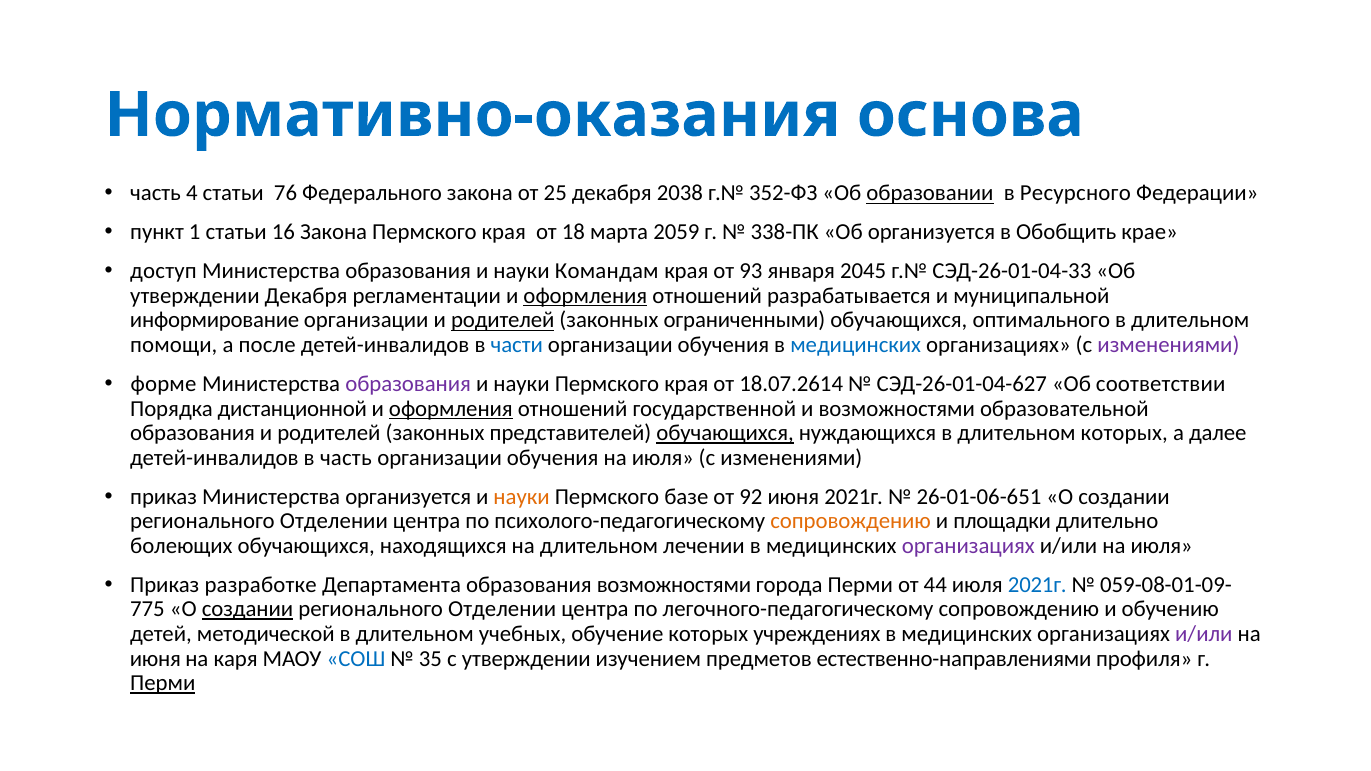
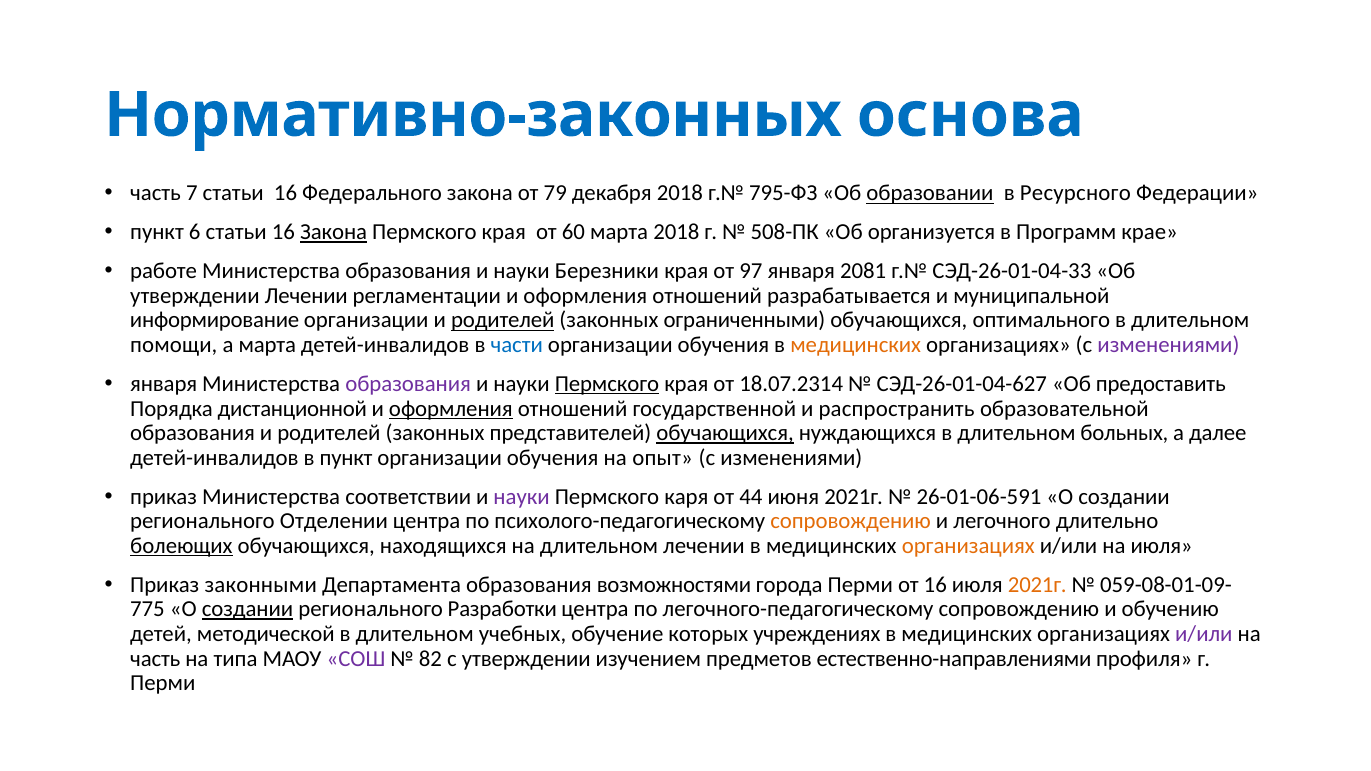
Нормативно-оказания: Нормативно-оказания -> Нормативно-законных
4: 4 -> 7
76 at (286, 193): 76 -> 16
25: 25 -> 79
декабря 2038: 2038 -> 2018
352-ФЗ: 352-ФЗ -> 795-ФЗ
1: 1 -> 6
Закона at (334, 232) underline: none -> present
18: 18 -> 60
марта 2059: 2059 -> 2018
338-ПК: 338-ПК -> 508-ПК
Обобщить: Обобщить -> Программ
доступ: доступ -> работе
Командам: Командам -> Березники
93: 93 -> 97
2045: 2045 -> 2081
утверждении Декабря: Декабря -> Лечении
оформления at (585, 296) underline: present -> none
а после: после -> марта
медицинских at (856, 345) colour: blue -> orange
форме at (164, 384): форме -> января
Пермского at (607, 384) underline: none -> present
18.07.2614: 18.07.2614 -> 18.07.2314
соответствии: соответствии -> предоставить
и возможностями: возможностями -> распространить
длительном которых: которых -> больных
в часть: часть -> пункт
обучения на июля: июля -> опыт
Министерства организуется: организуется -> соответствии
науки at (522, 497) colour: orange -> purple
базе: базе -> каря
92: 92 -> 44
26-01-06-651: 26-01-06-651 -> 26-01-06-591
площадки: площадки -> легочного
болеющих underline: none -> present
организациях at (968, 546) colour: purple -> orange
разработке: разработке -> законными
от 44: 44 -> 16
2021г at (1037, 585) colour: blue -> orange
Отделении at (502, 609): Отделении -> Разработки
июня at (155, 659): июня -> часть
каря: каря -> типа
СОШ colour: blue -> purple
35: 35 -> 82
Перми at (163, 683) underline: present -> none
